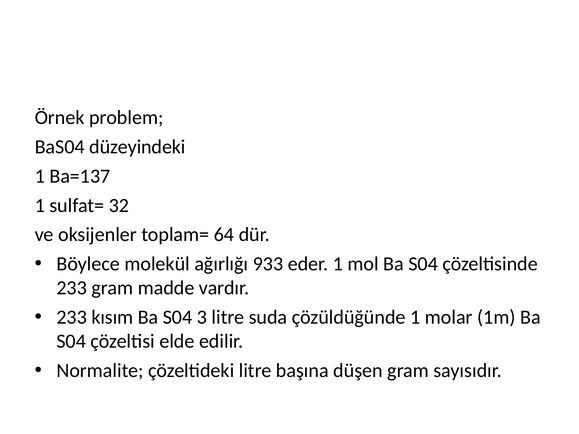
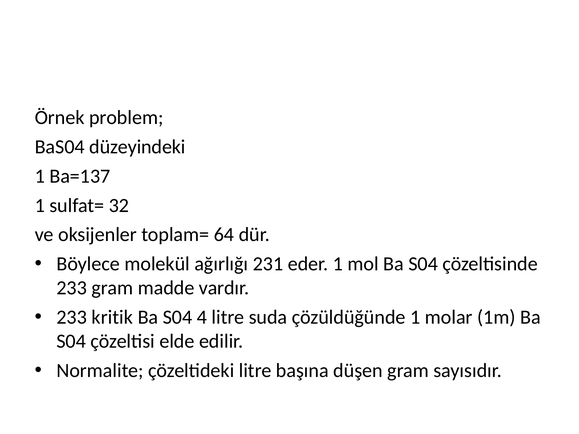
933: 933 -> 231
kısım: kısım -> kritik
3: 3 -> 4
